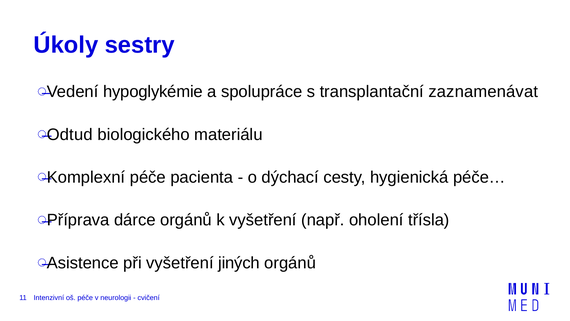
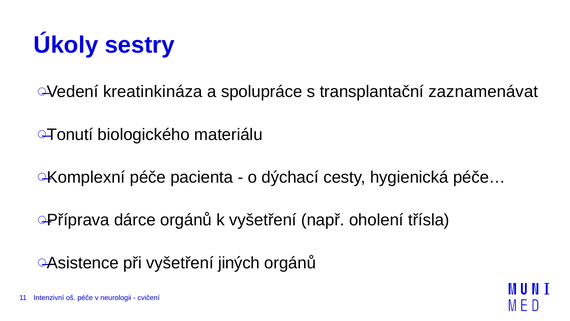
hypoglykémie: hypoglykémie -> kreatinkináza
Odtud: Odtud -> Tonutí
